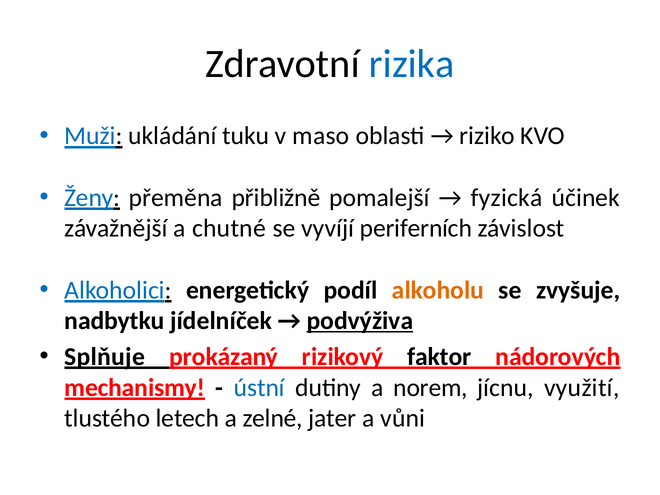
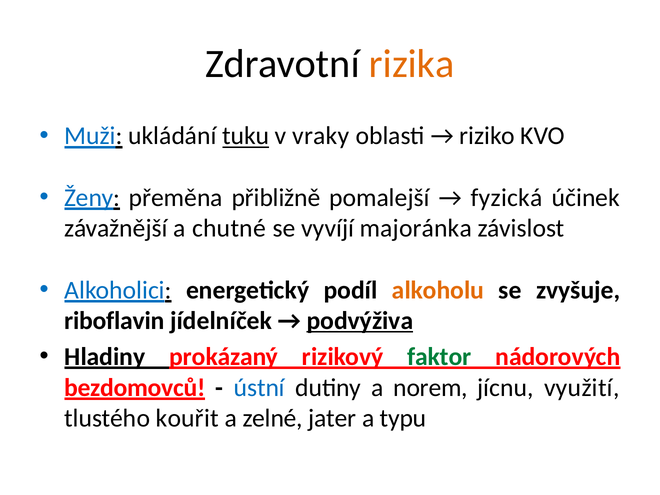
rizika colour: blue -> orange
tuku underline: none -> present
maso: maso -> vraky
periferních: periferních -> majoránka
nadbytku: nadbytku -> riboflavin
Splňuje: Splňuje -> Hladiny
faktor colour: black -> green
mechanismy: mechanismy -> bezdomovců
letech: letech -> kouřit
vůni: vůni -> typu
